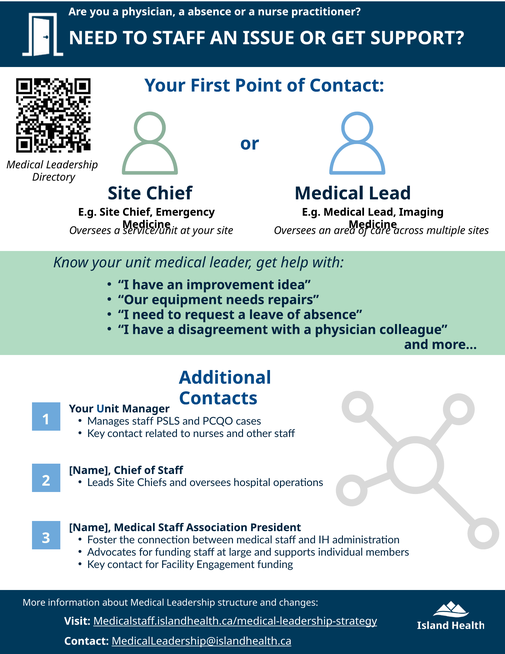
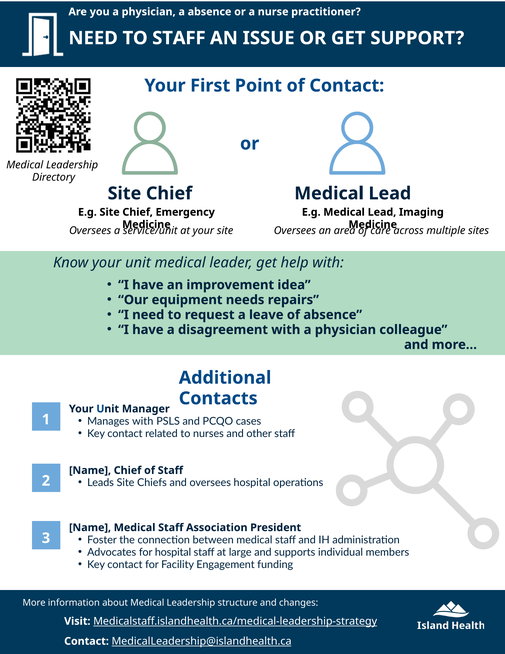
Manages staff: staff -> with
for funding: funding -> hospital
